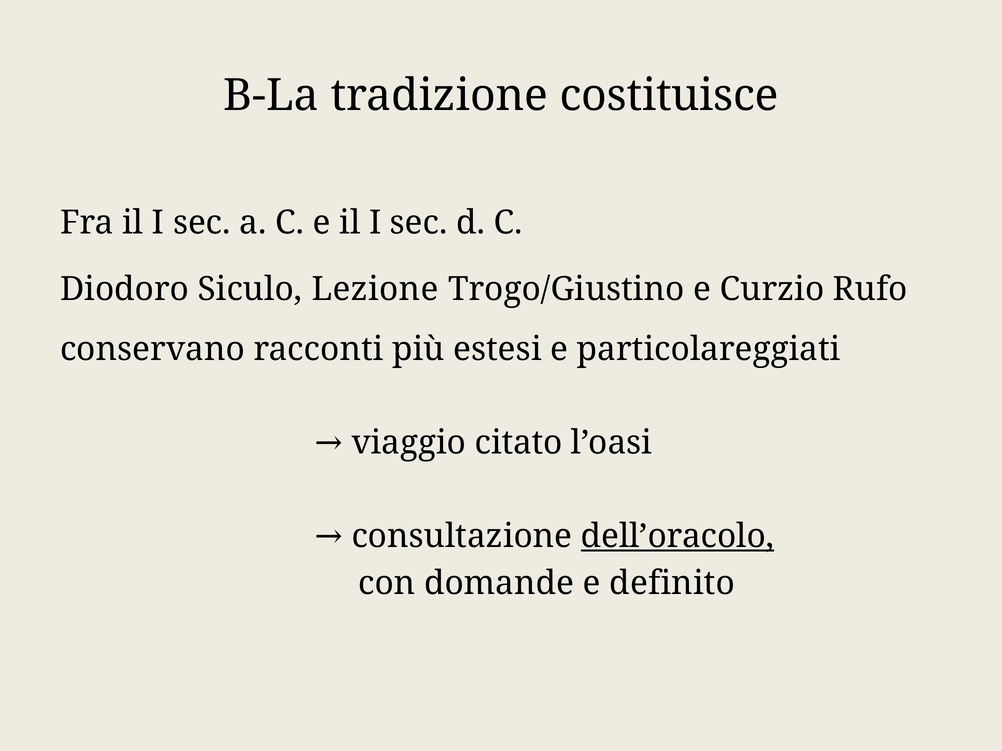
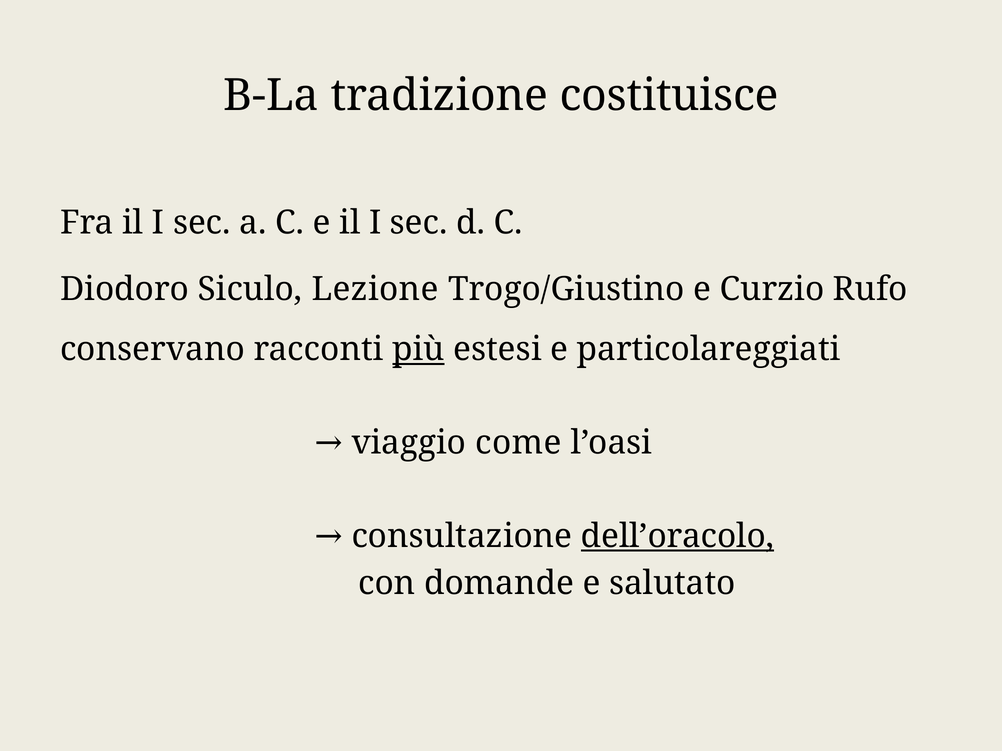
più underline: none -> present
citato: citato -> come
definito: definito -> salutato
